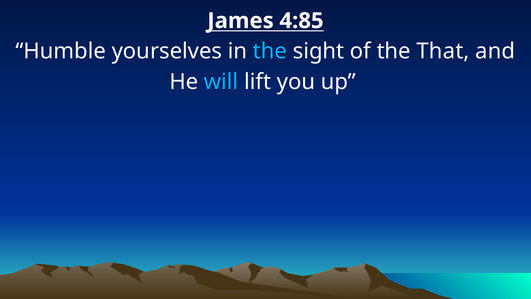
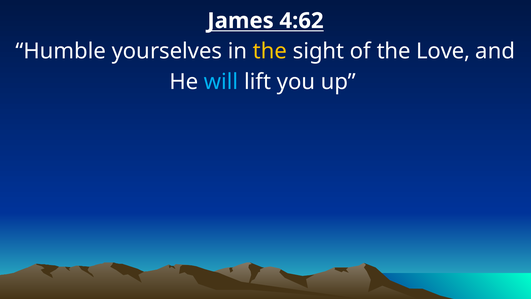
4:85: 4:85 -> 4:62
the at (270, 51) colour: light blue -> yellow
That: That -> Love
